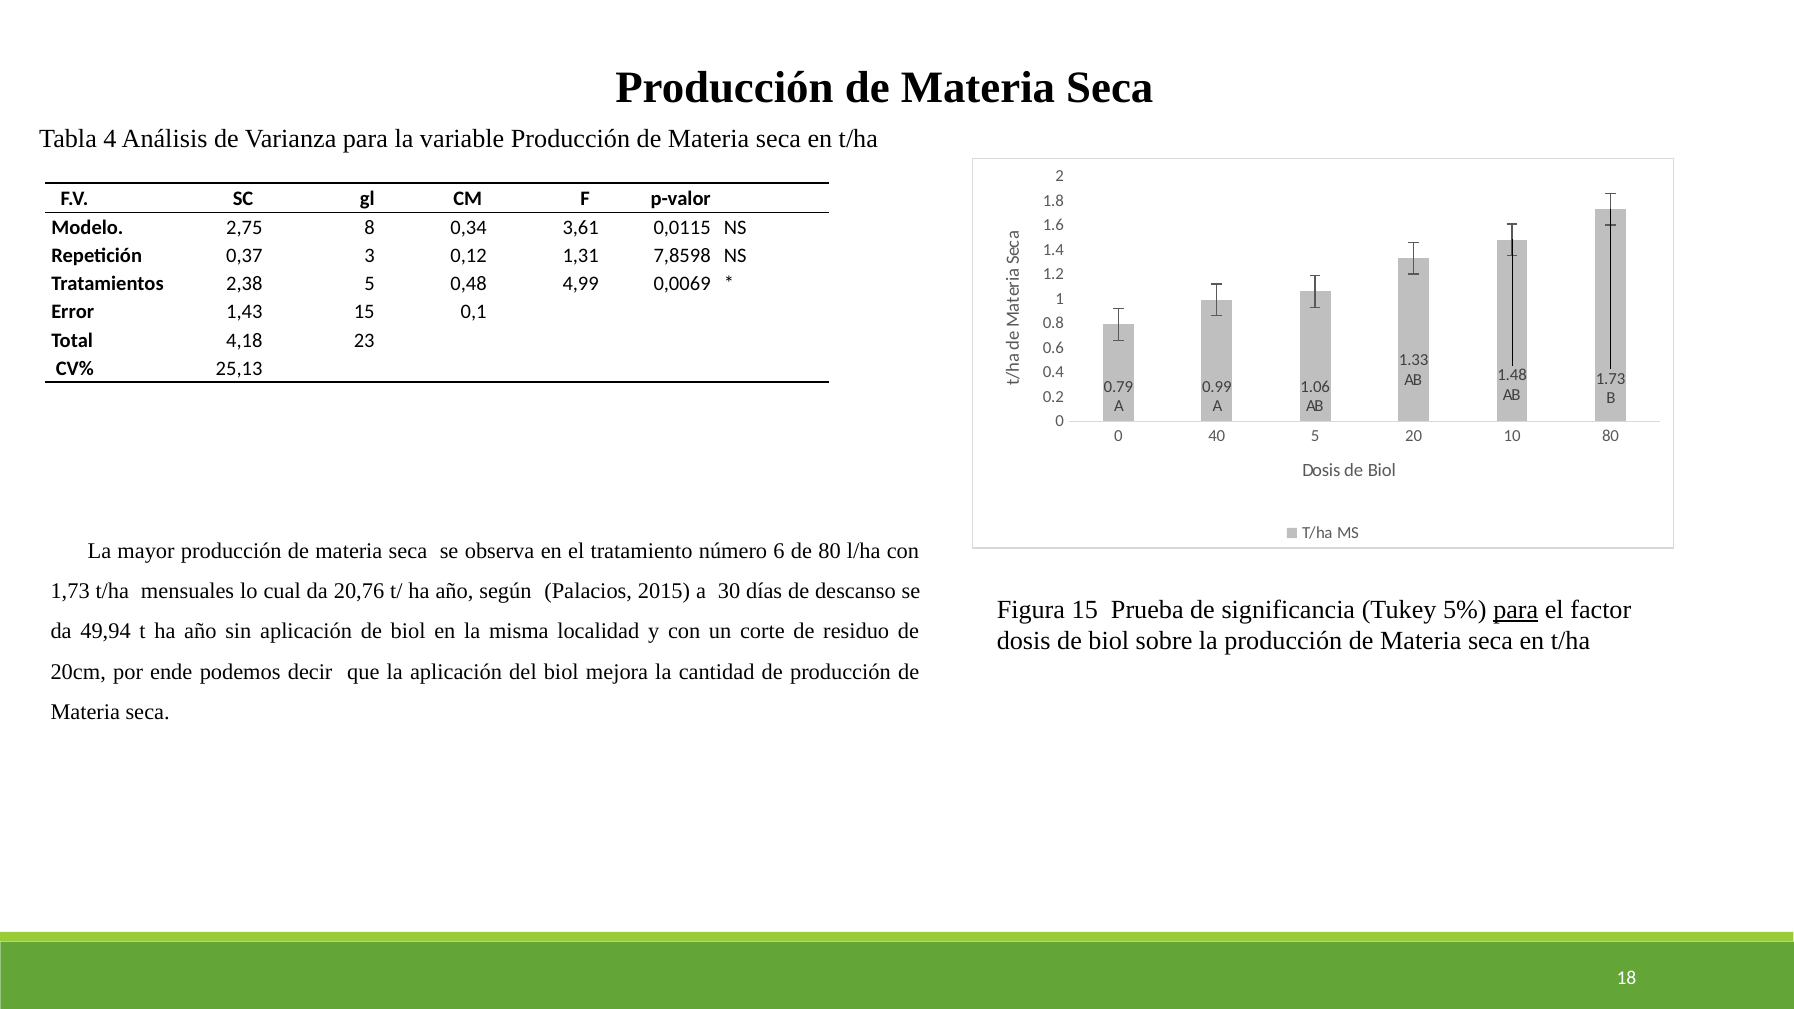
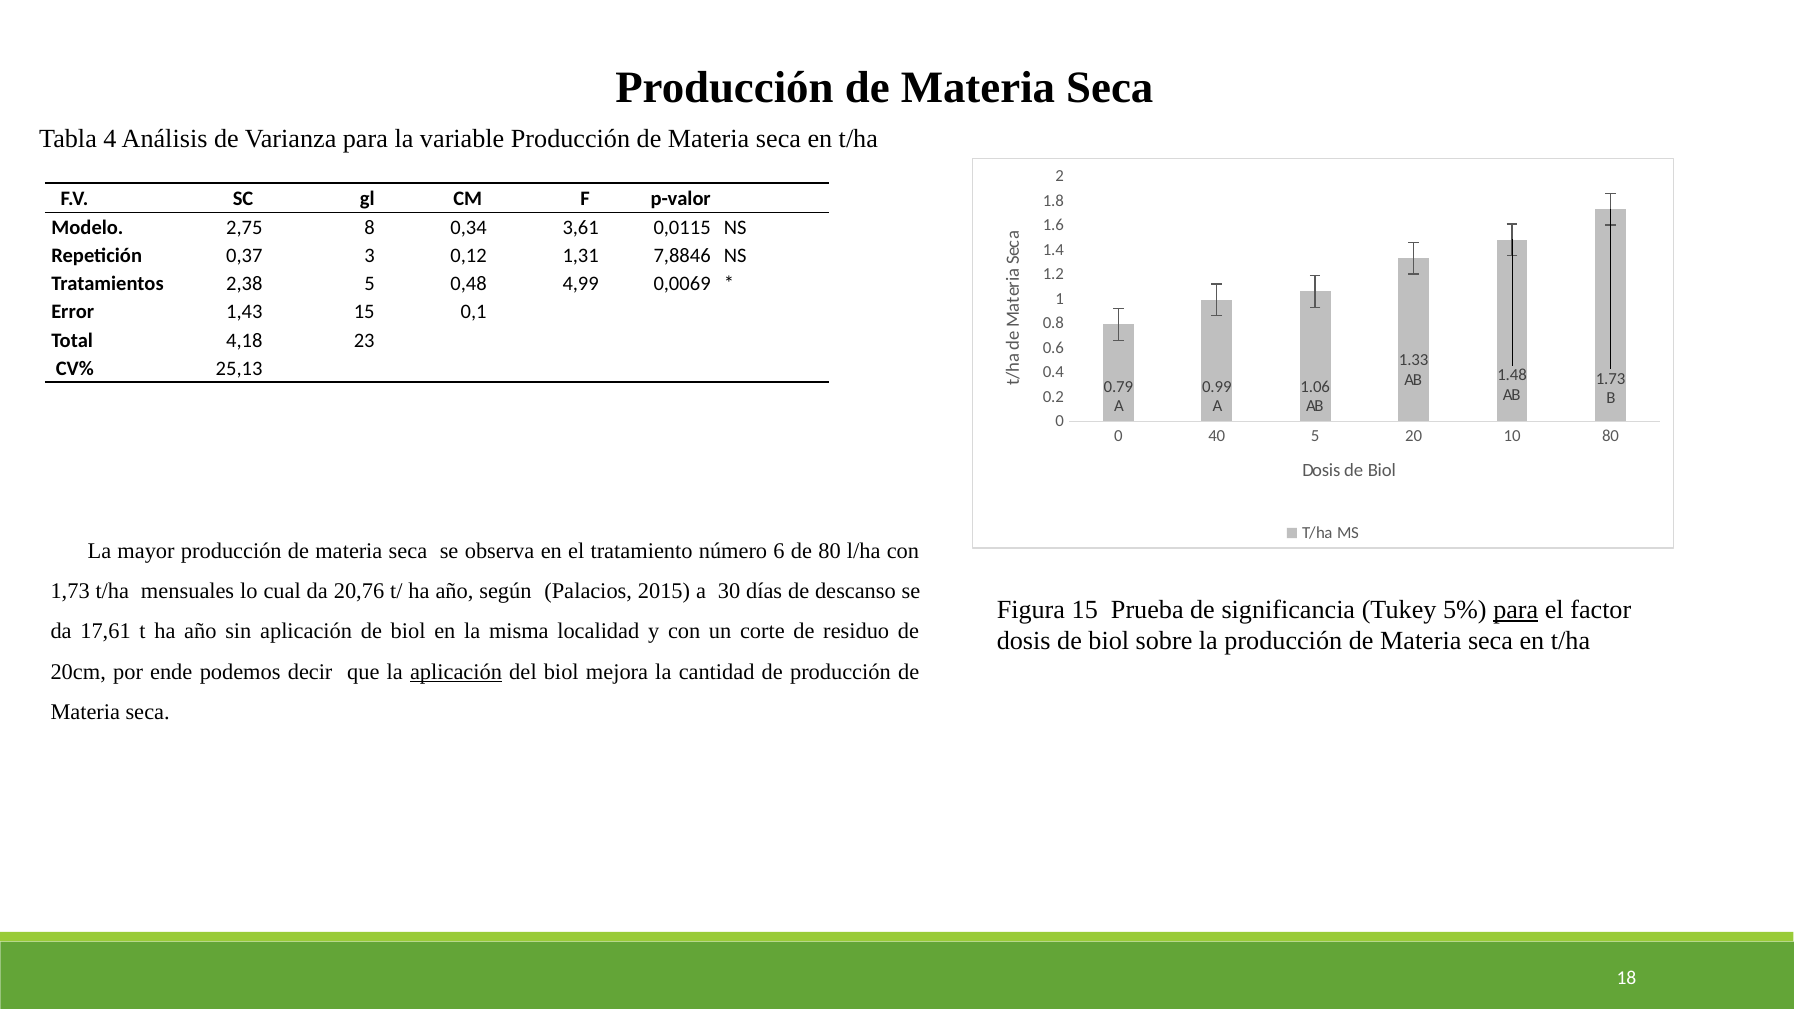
7,8598: 7,8598 -> 7,8846
49,94: 49,94 -> 17,61
aplicación at (456, 672) underline: none -> present
